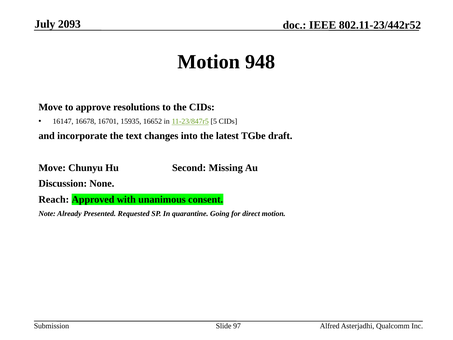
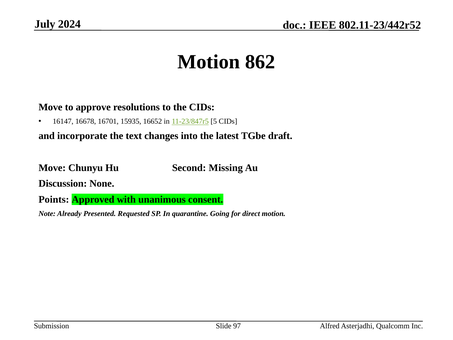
2093: 2093 -> 2024
948: 948 -> 862
Reach: Reach -> Points
